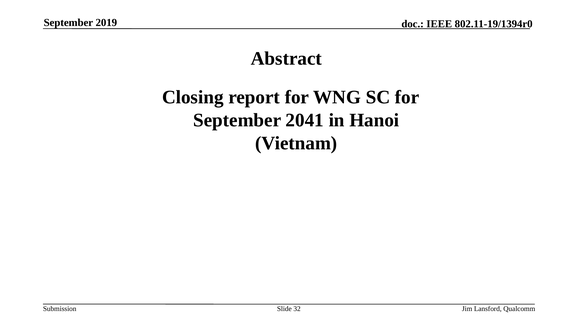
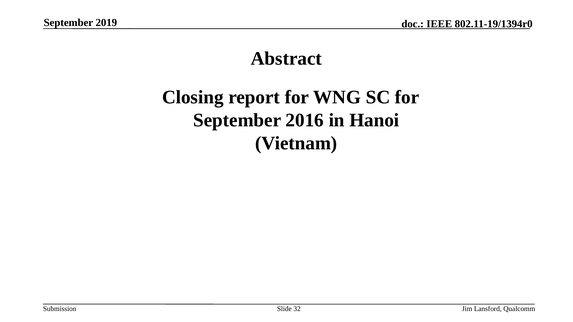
2041: 2041 -> 2016
